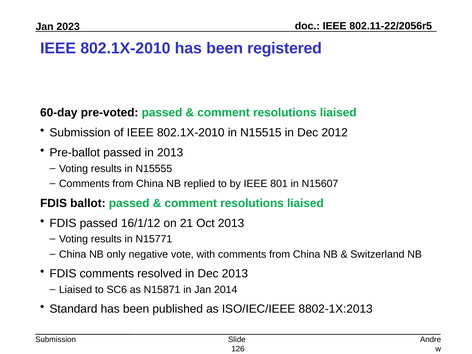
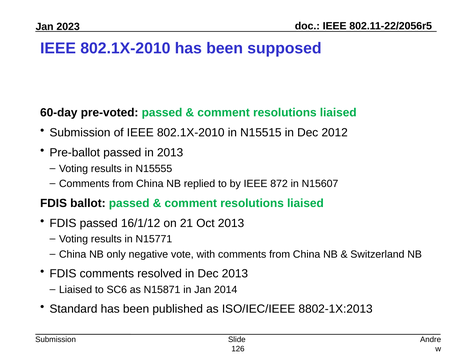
registered: registered -> supposed
801: 801 -> 872
